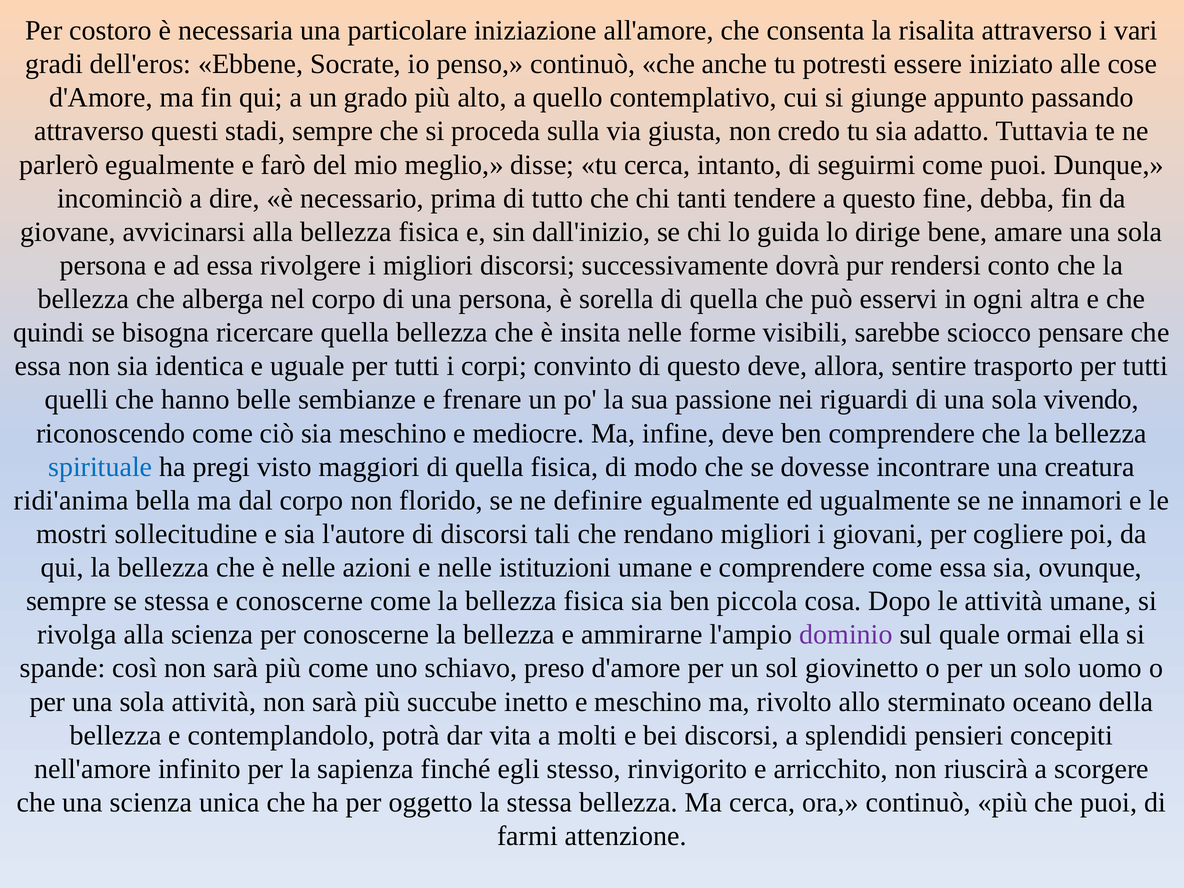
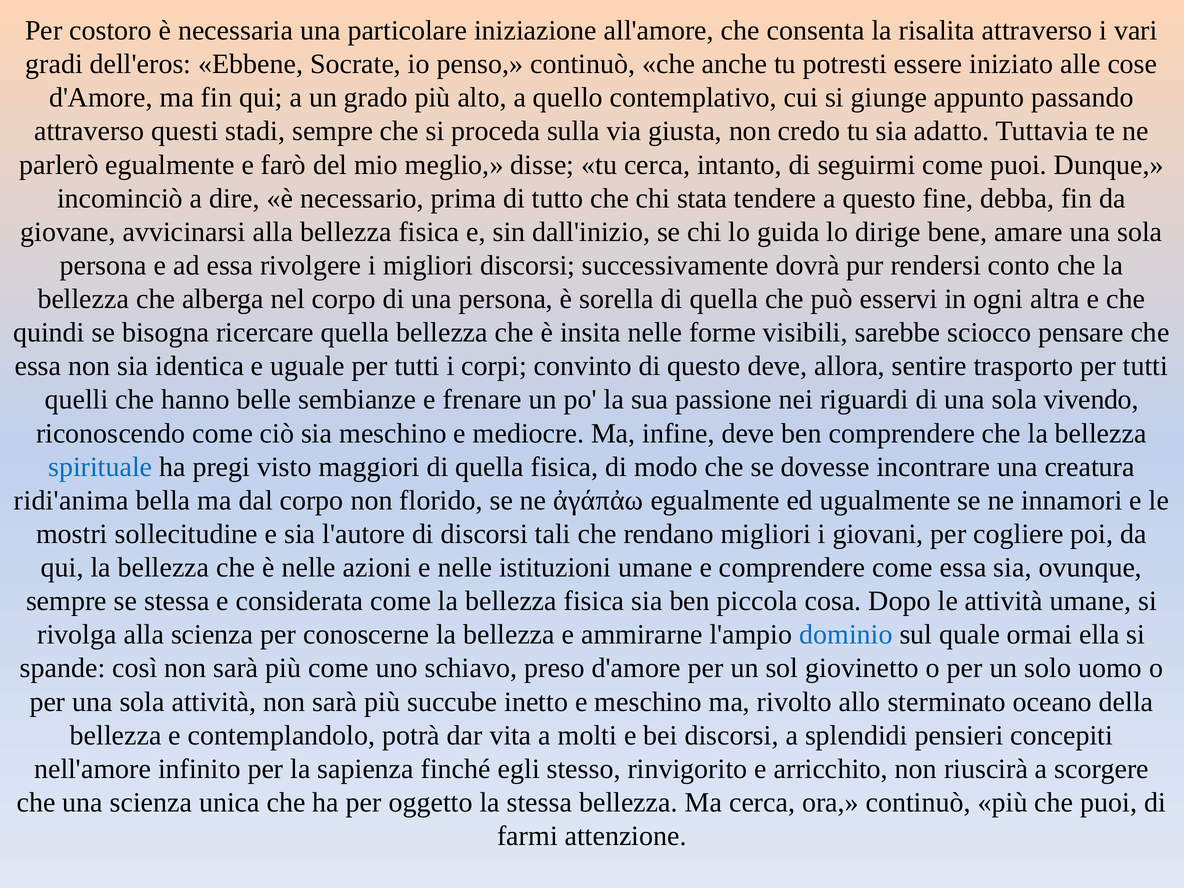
tanti: tanti -> stata
definire: definire -> ἀγάπἀω
e conoscerne: conoscerne -> considerata
dominio colour: purple -> blue
